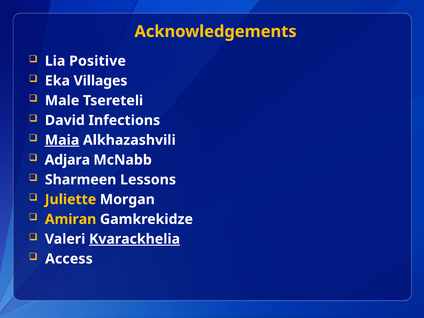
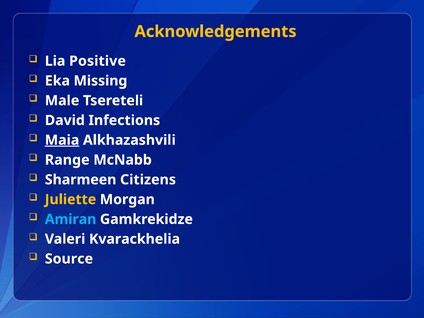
Villages: Villages -> Missing
Adjara: Adjara -> Range
Lessons: Lessons -> Citizens
Amiran colour: yellow -> light blue
Kvarackhelia underline: present -> none
Access: Access -> Source
